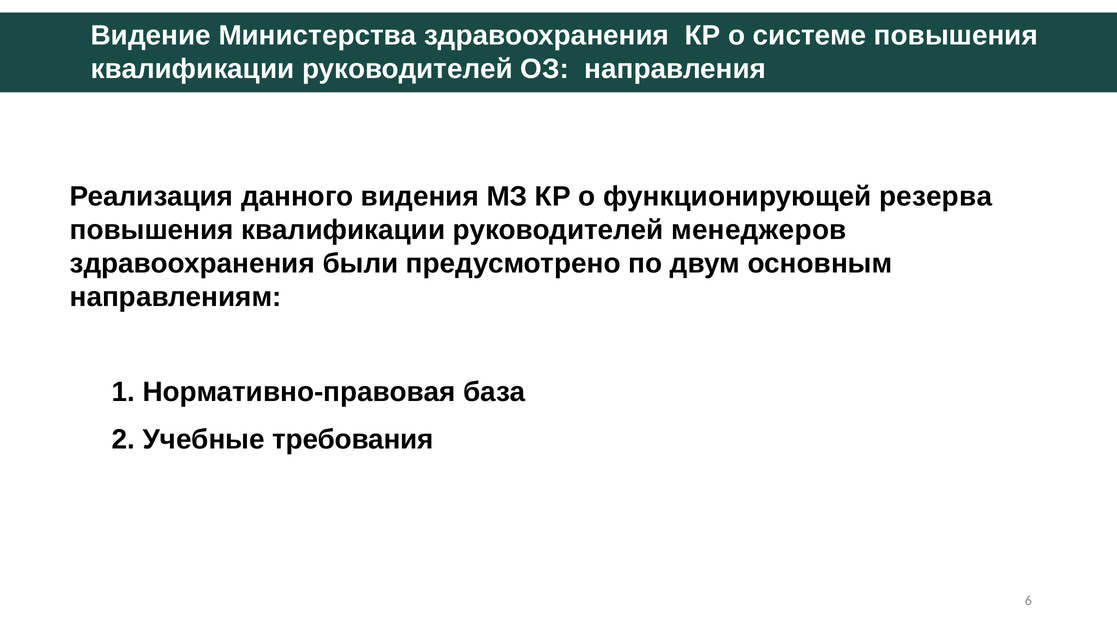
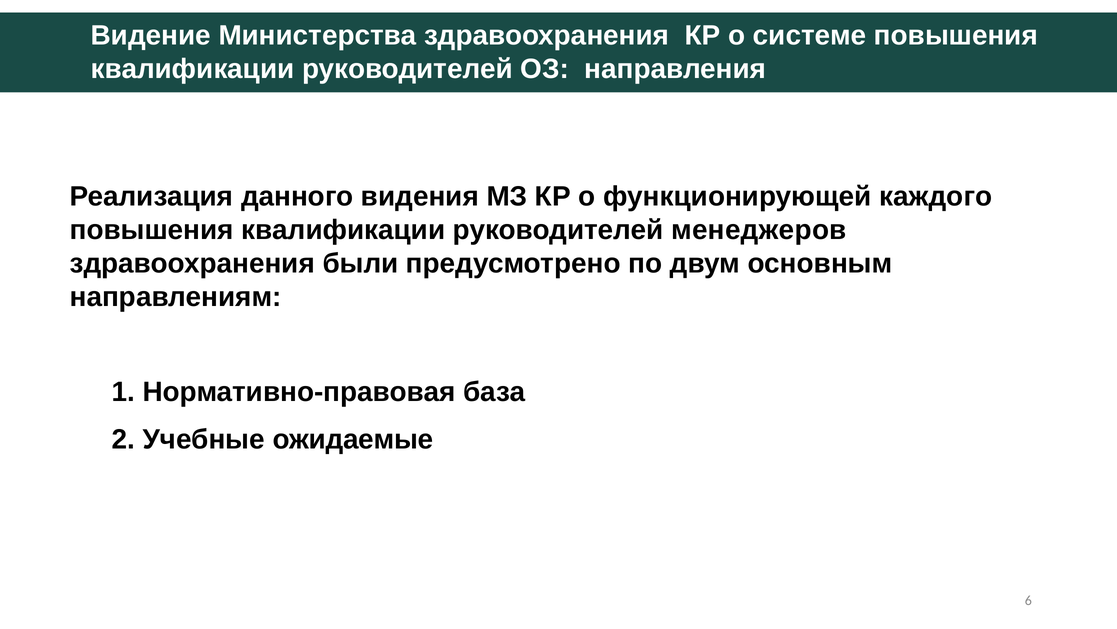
резерва: резерва -> каждого
требования: требования -> ожидаемые
